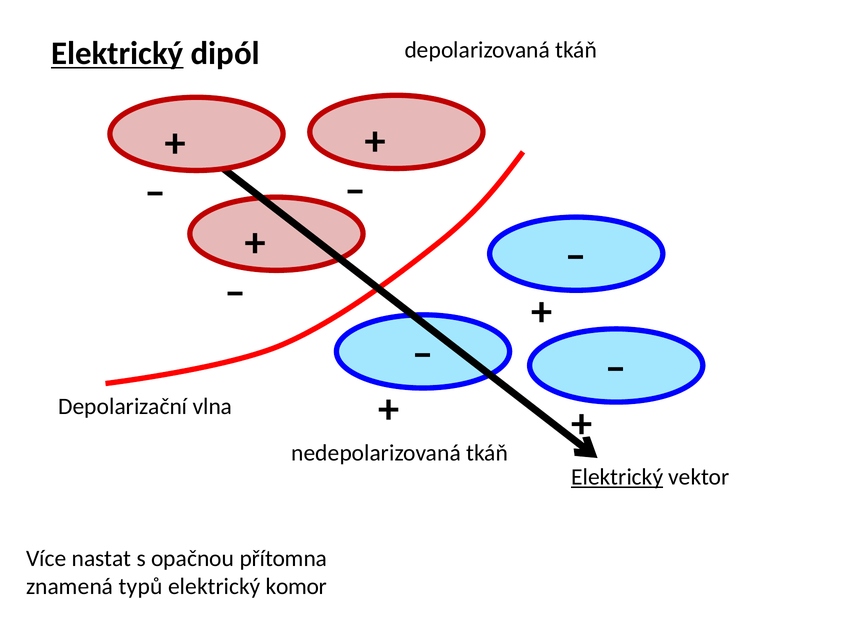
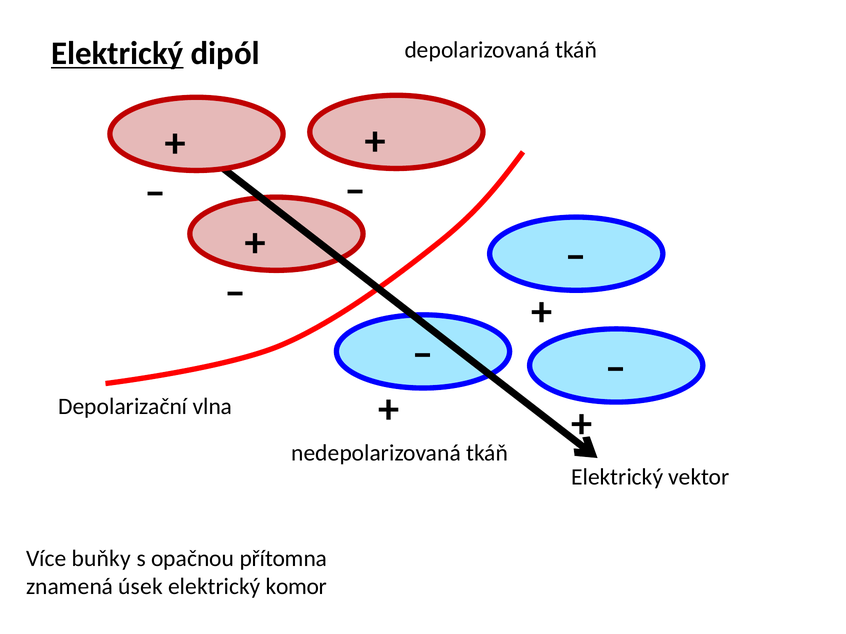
Elektrický at (617, 478) underline: present -> none
nastat: nastat -> buňky
typů: typů -> úsek
